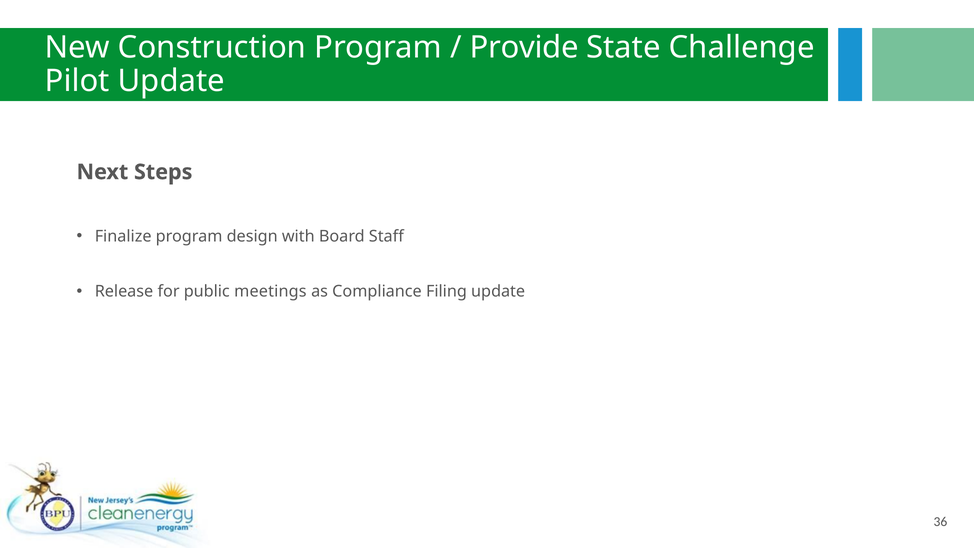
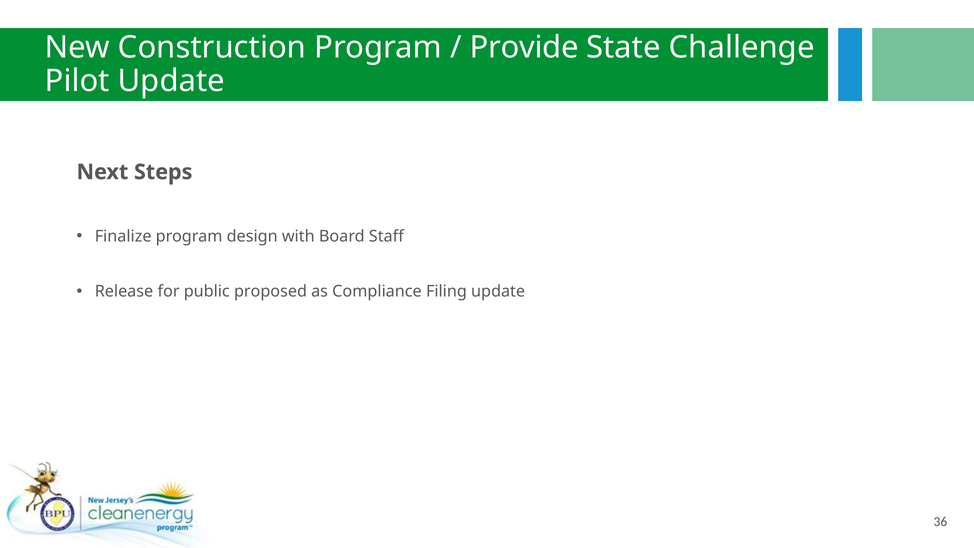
meetings: meetings -> proposed
